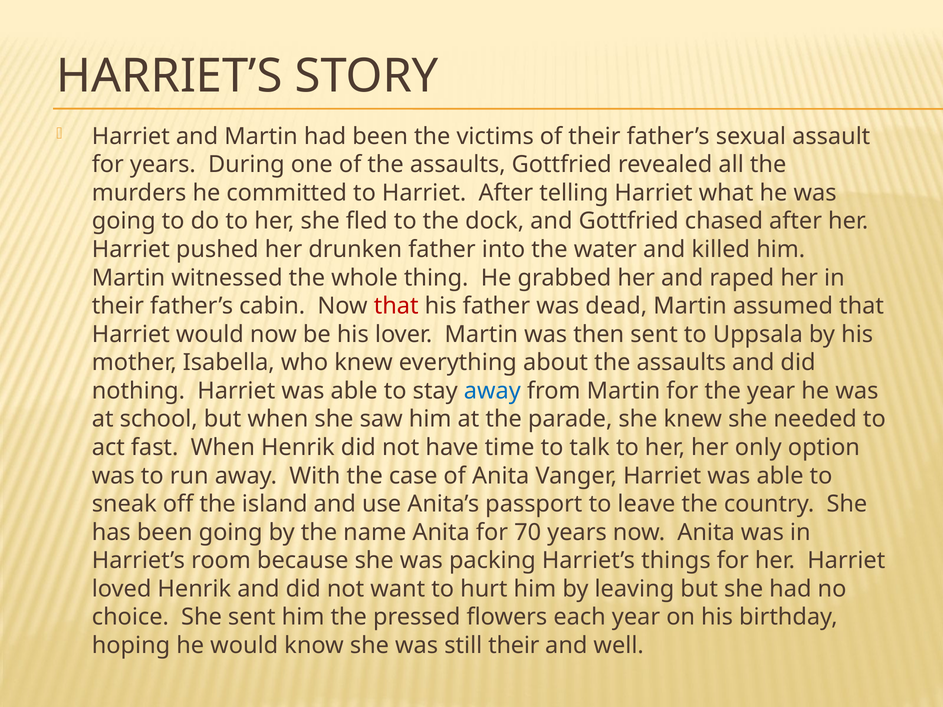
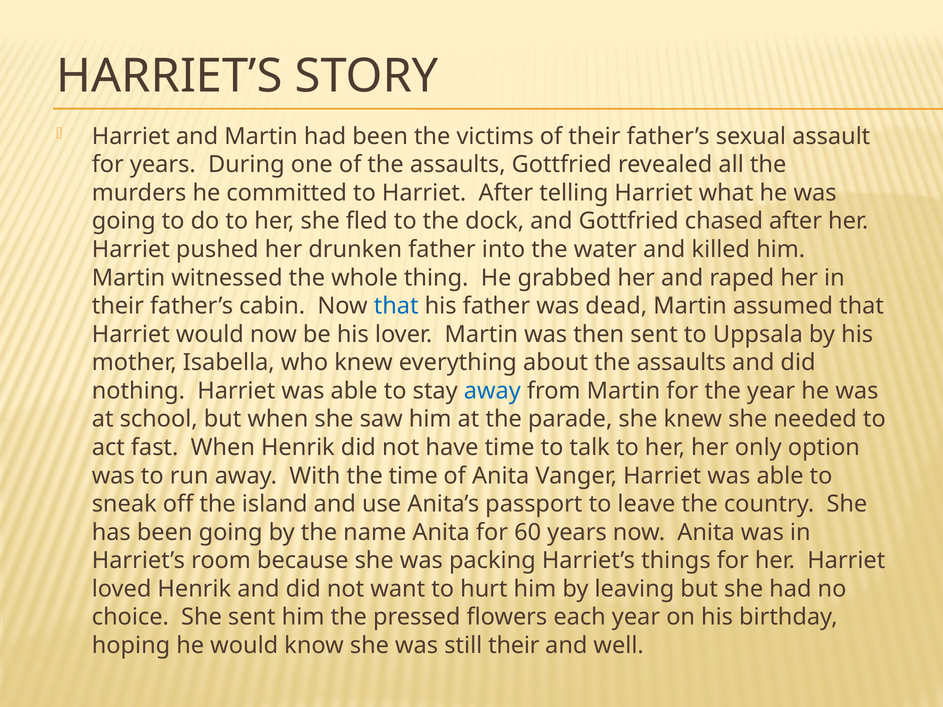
that at (396, 306) colour: red -> blue
the case: case -> time
70: 70 -> 60
